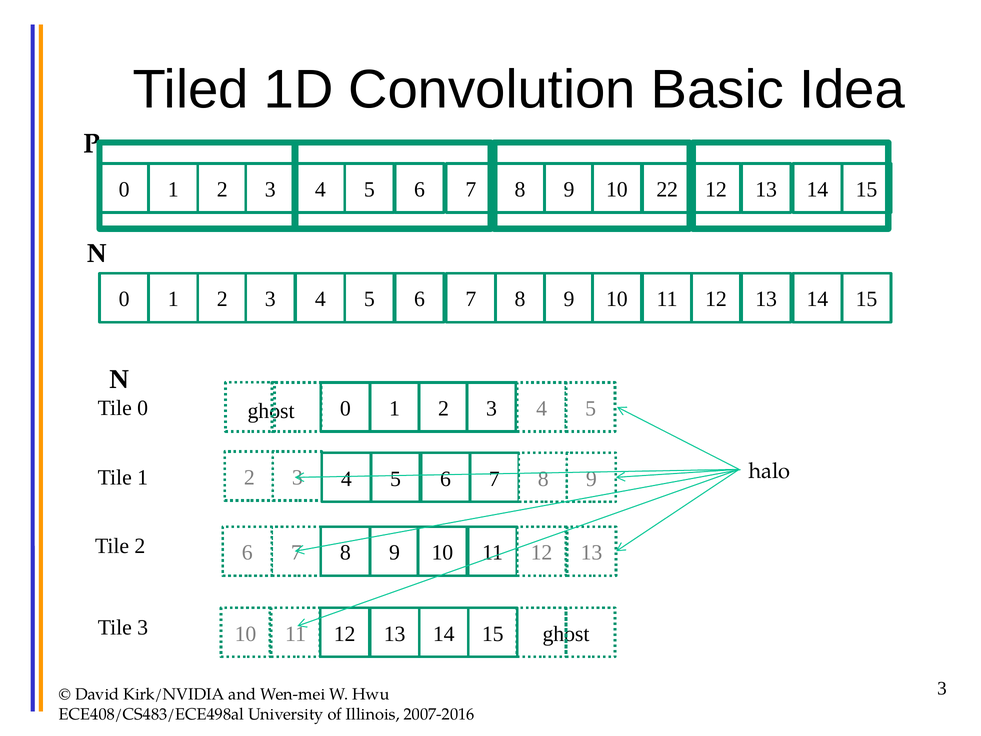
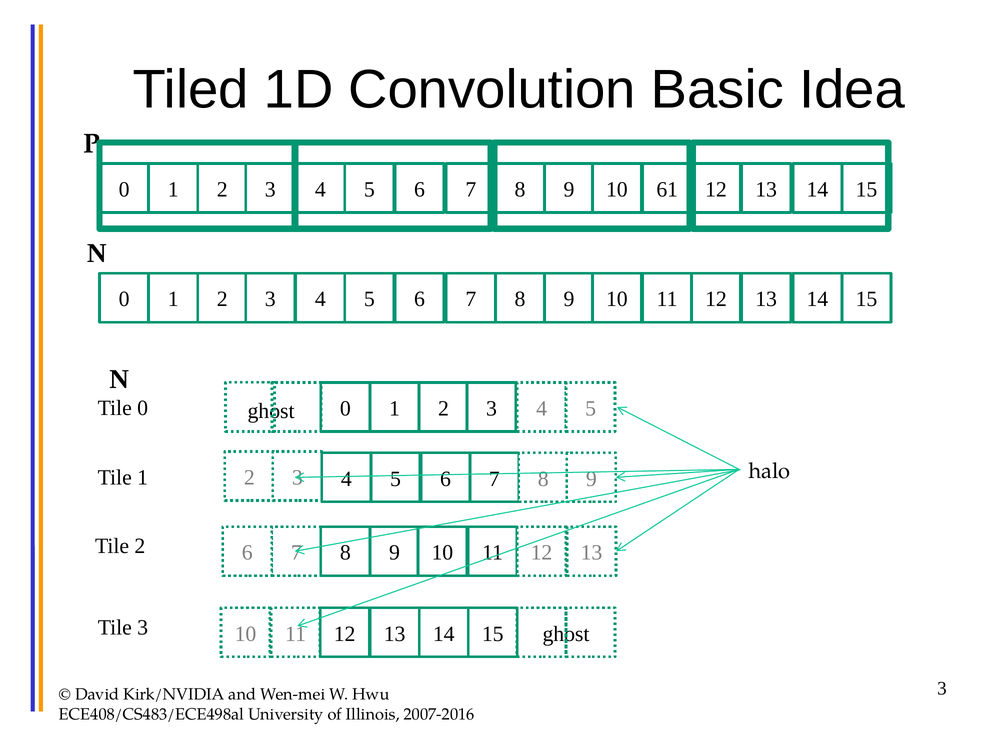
22: 22 -> 61
